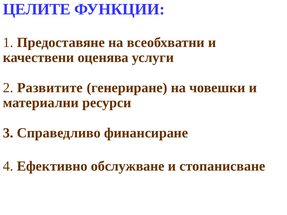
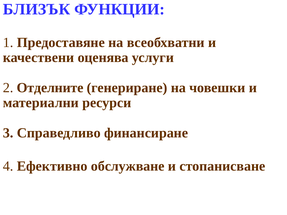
ЦЕЛИТЕ: ЦЕЛИТЕ -> БЛИЗЪК
Развитите: Развитите -> Отделните
